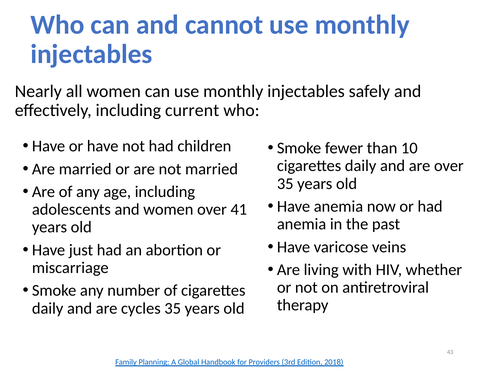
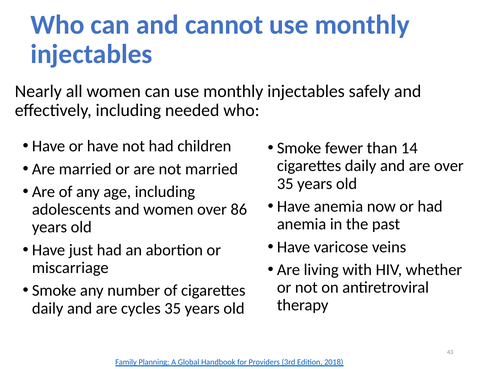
current: current -> needed
10: 10 -> 14
41: 41 -> 86
